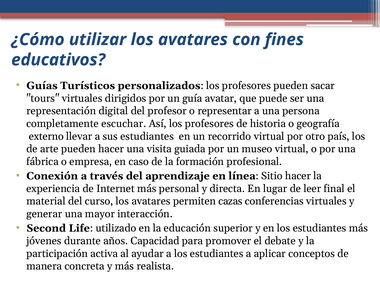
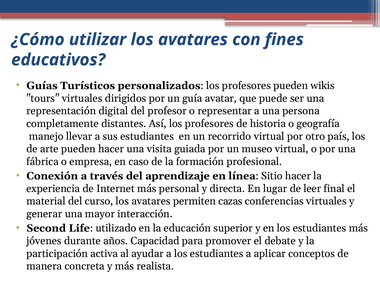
sacar: sacar -> wikis
escuchar: escuchar -> distantes
externo: externo -> manejo
